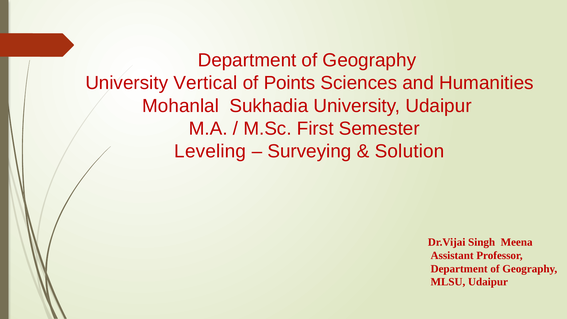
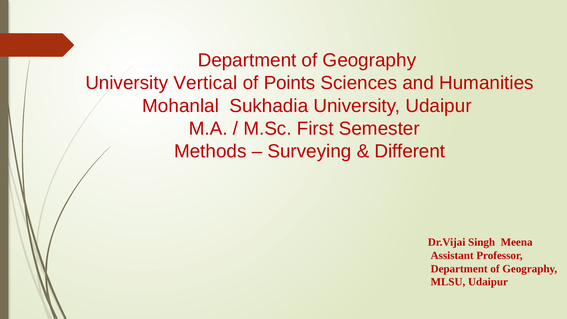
Leveling: Leveling -> Methods
Solution: Solution -> Different
